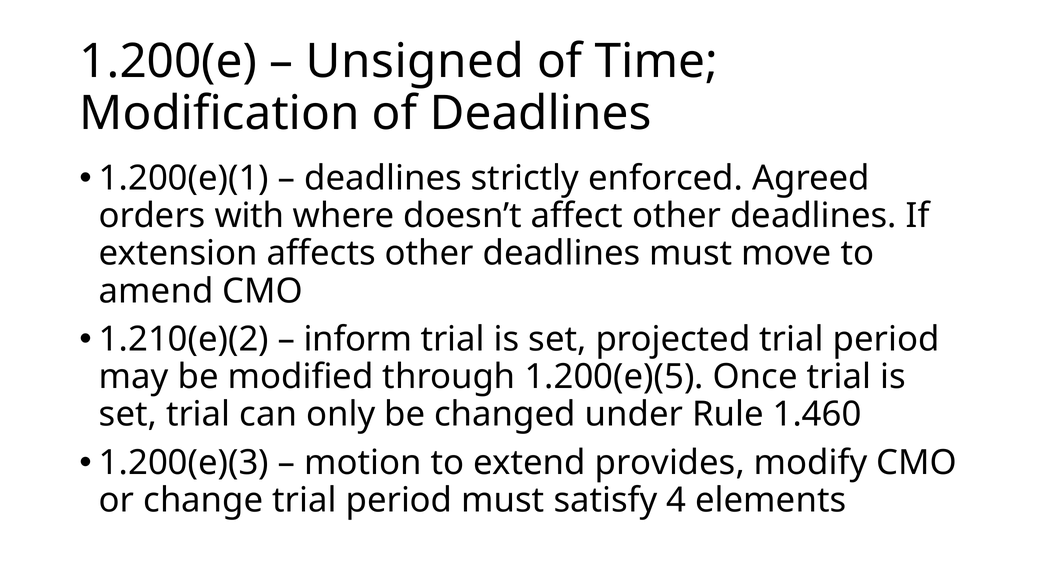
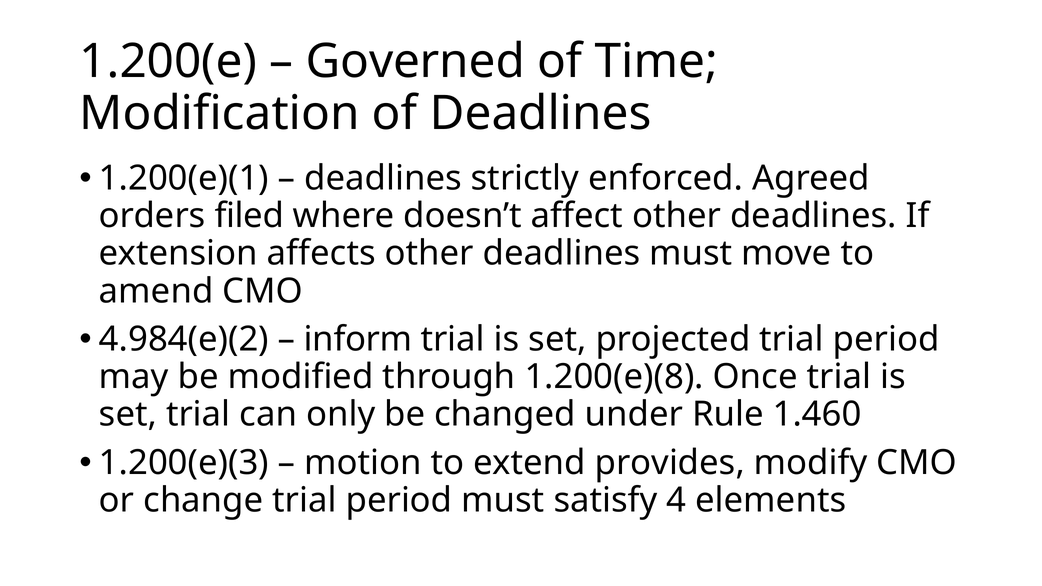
Unsigned: Unsigned -> Governed
with: with -> filed
1.210(e)(2: 1.210(e)(2 -> 4.984(e)(2
1.200(e)(5: 1.200(e)(5 -> 1.200(e)(8
